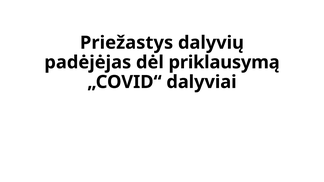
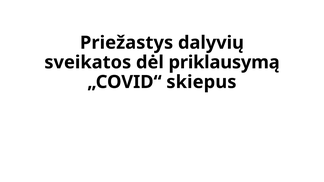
padėjėjas: padėjėjas -> sveikatos
dalyviai: dalyviai -> skiepus
